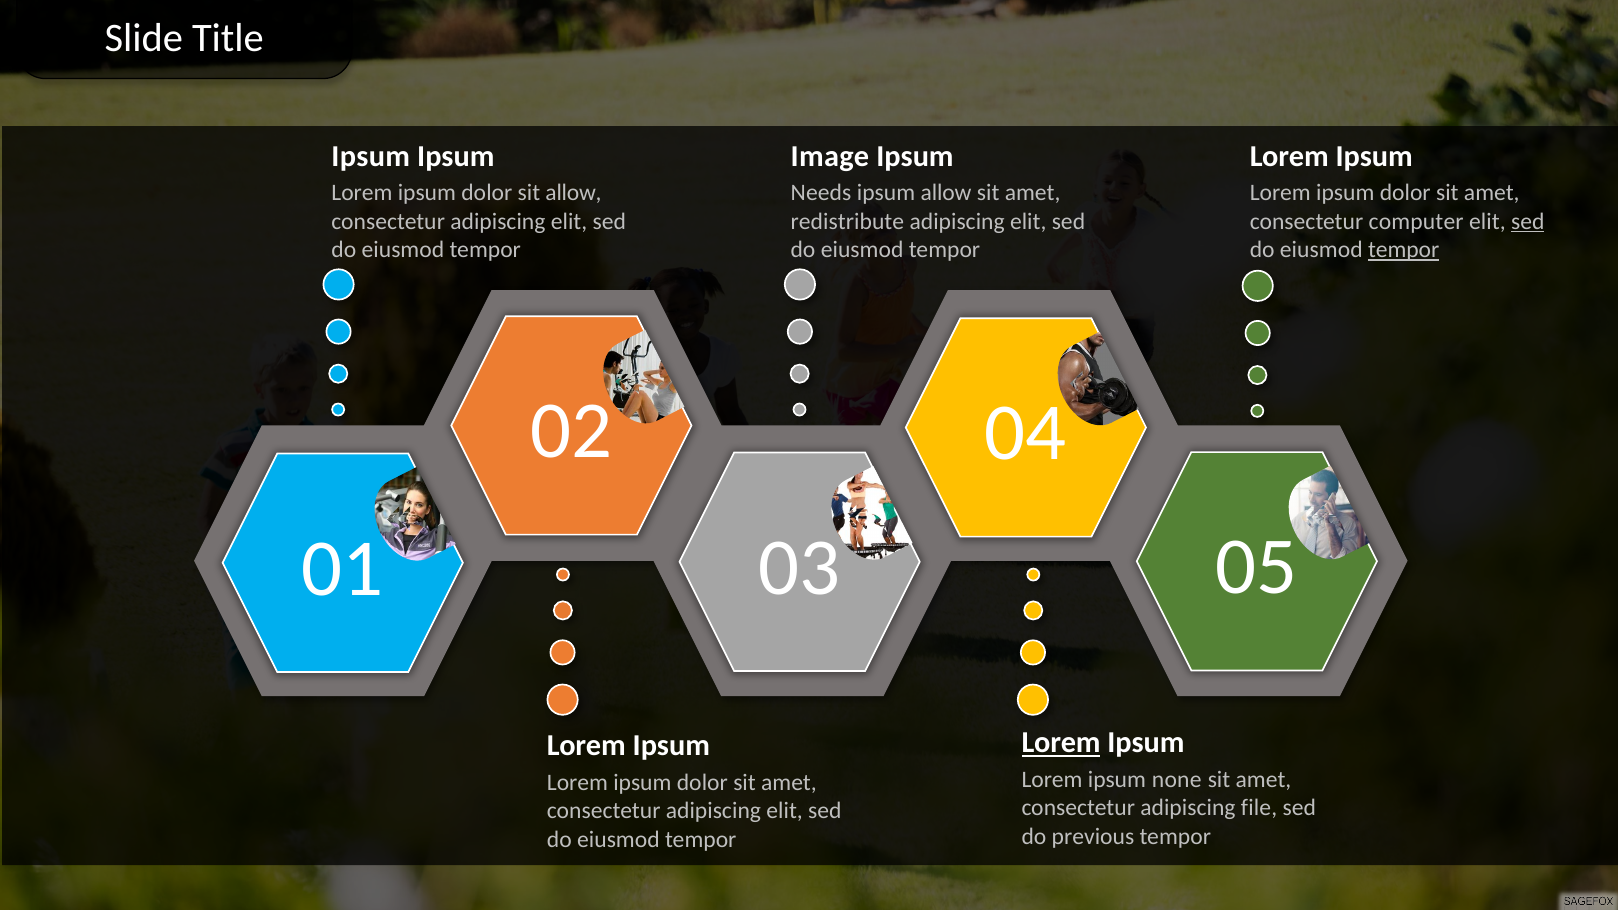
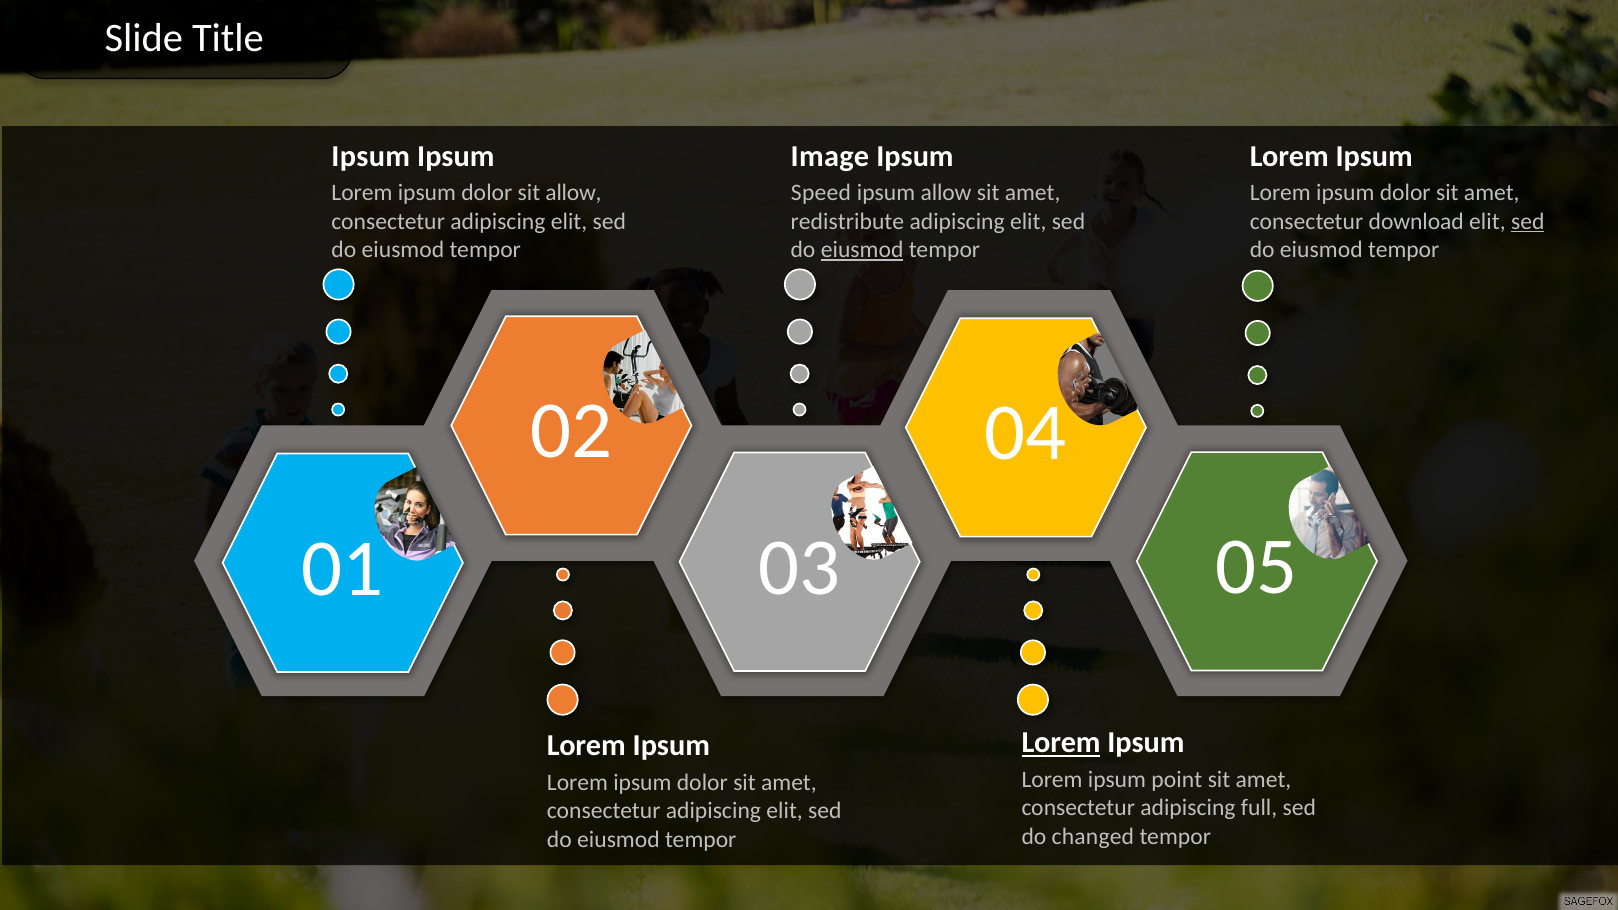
Needs: Needs -> Speed
computer: computer -> download
eiusmod at (862, 250) underline: none -> present
tempor at (1404, 250) underline: present -> none
none: none -> point
file: file -> full
previous: previous -> changed
